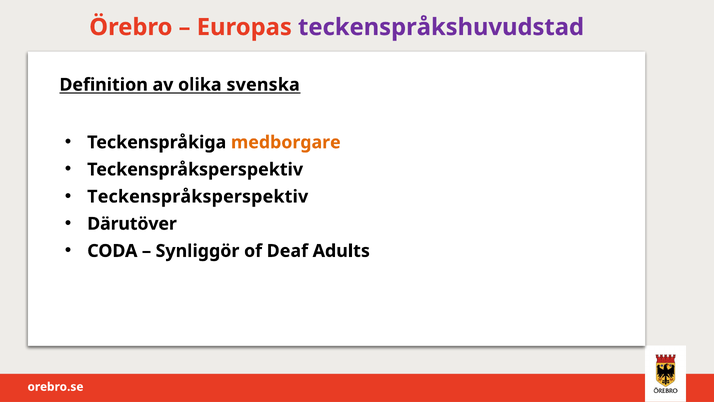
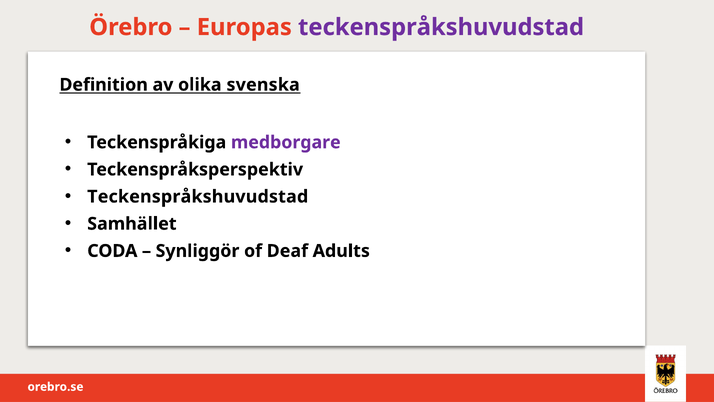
medborgare colour: orange -> purple
Teckenspråksperspektiv at (198, 197): Teckenspråksperspektiv -> Teckenspråkshuvudstad
Därutöver: Därutöver -> Samhället
